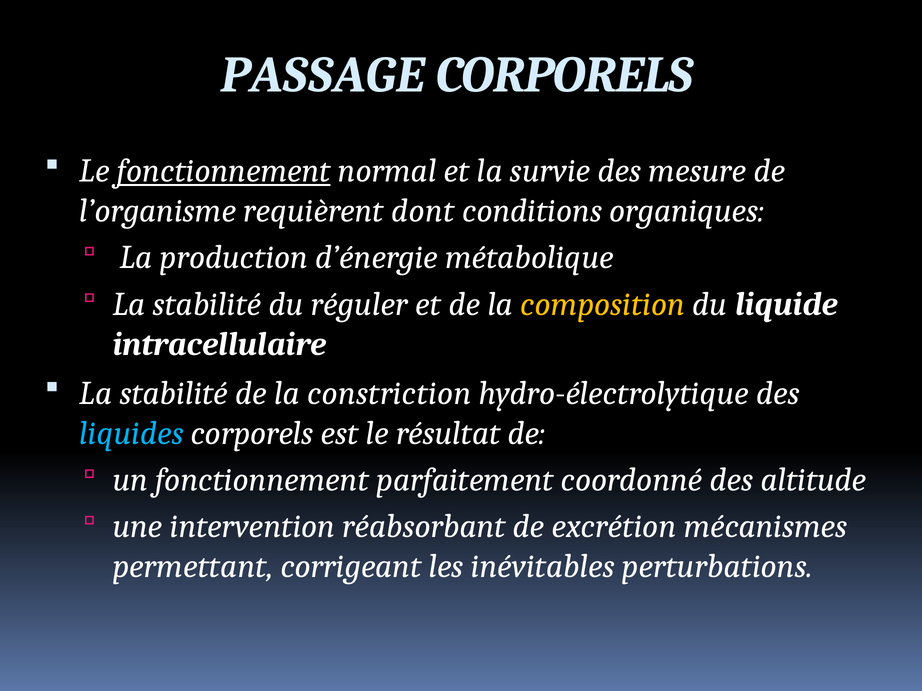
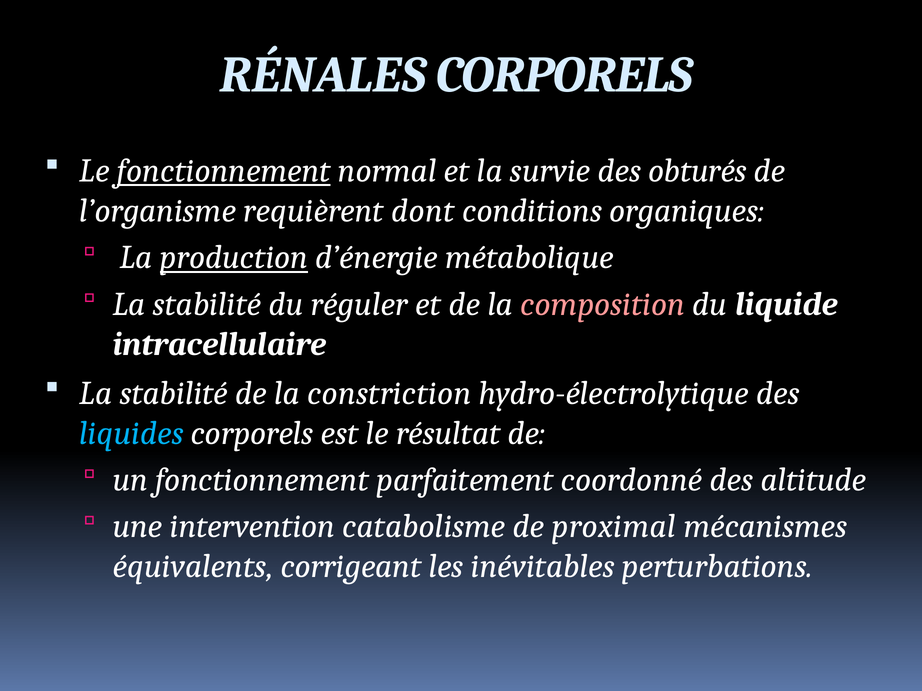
PASSAGE: PASSAGE -> RÉNALES
mesure: mesure -> obturés
production underline: none -> present
composition colour: yellow -> pink
réabsorbant: réabsorbant -> catabolisme
excrétion: excrétion -> proximal
permettant: permettant -> équivalents
